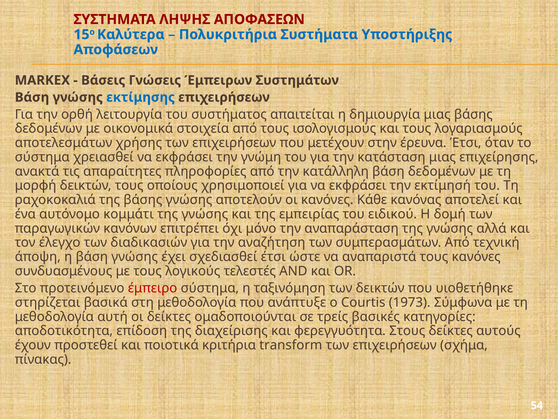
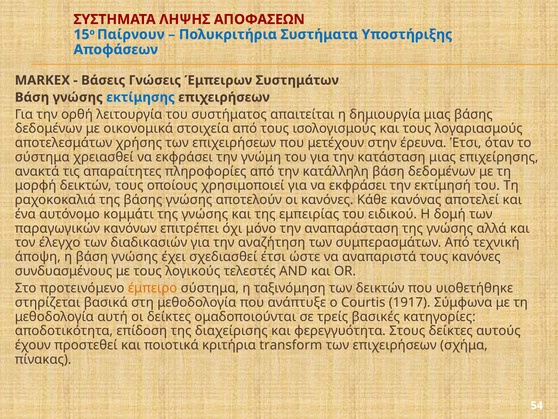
Καλύτερα: Καλύτερα -> Παίρνουν
έμπειρο colour: red -> orange
1973: 1973 -> 1917
